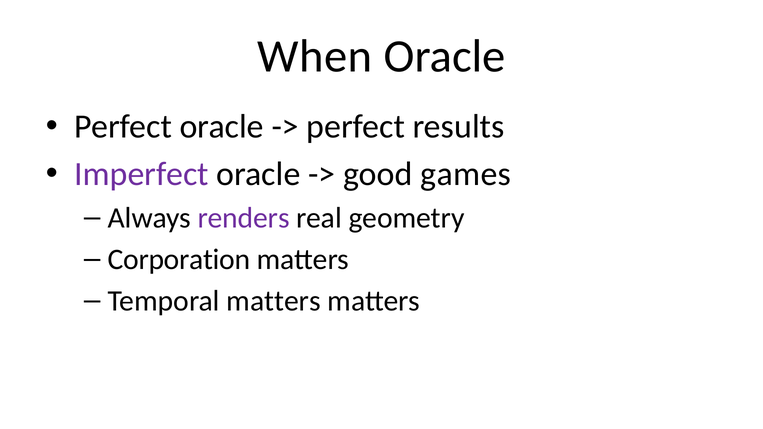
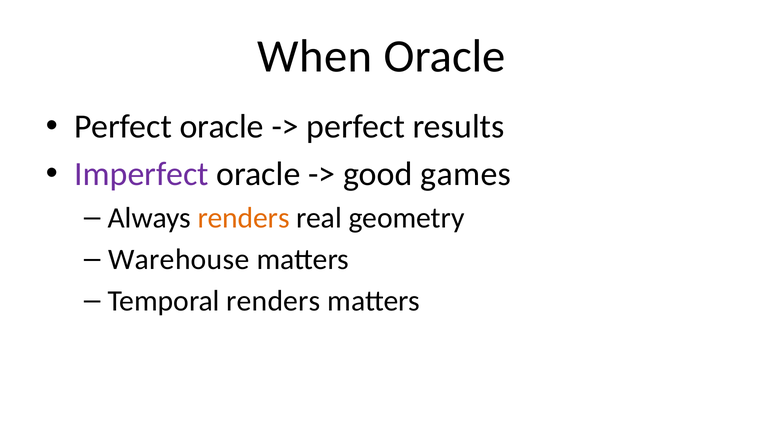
renders at (244, 218) colour: purple -> orange
Corporation: Corporation -> Warehouse
Temporal matters: matters -> renders
